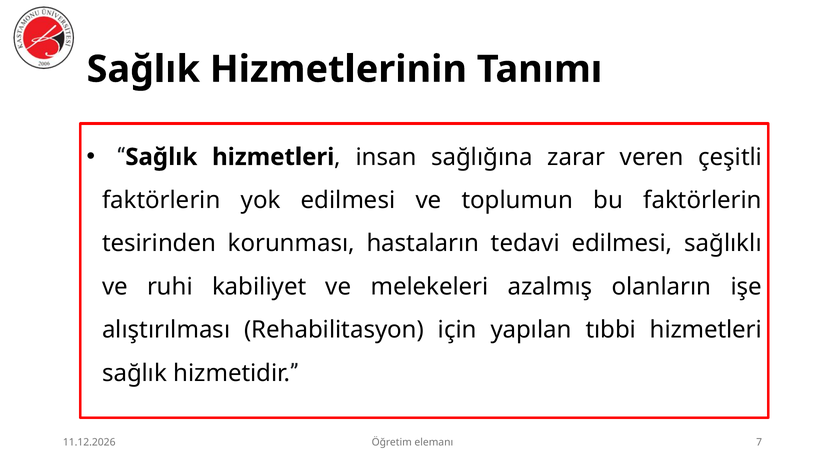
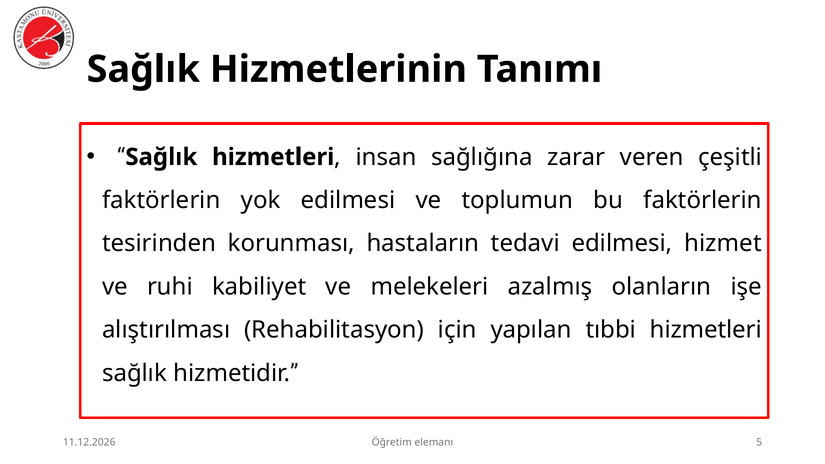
sağlıklı: sağlıklı -> hizmet
7: 7 -> 5
